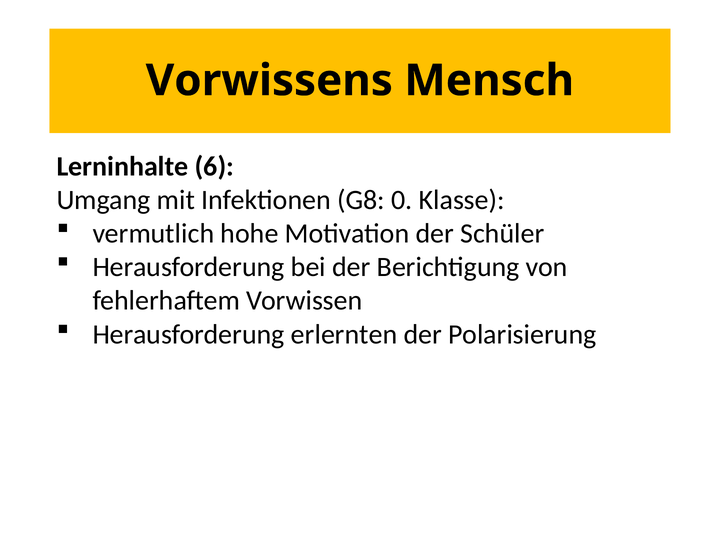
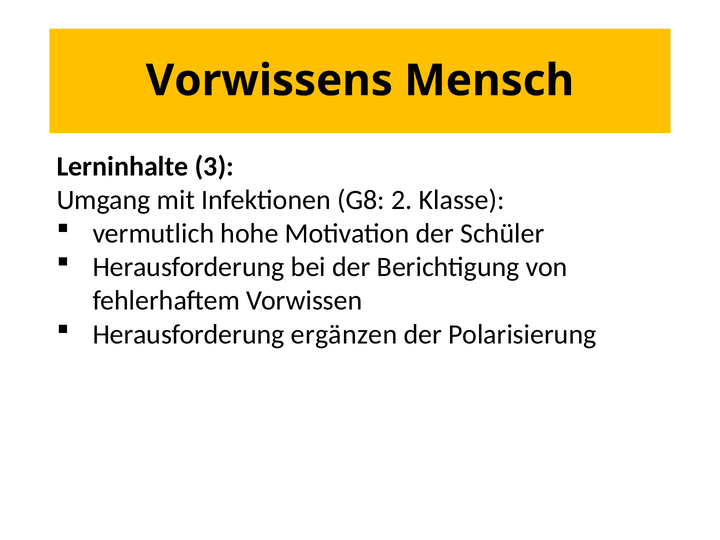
6: 6 -> 3
0: 0 -> 2
erlernten: erlernten -> ergänzen
